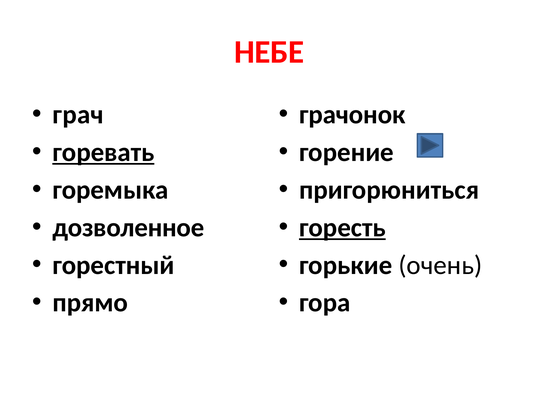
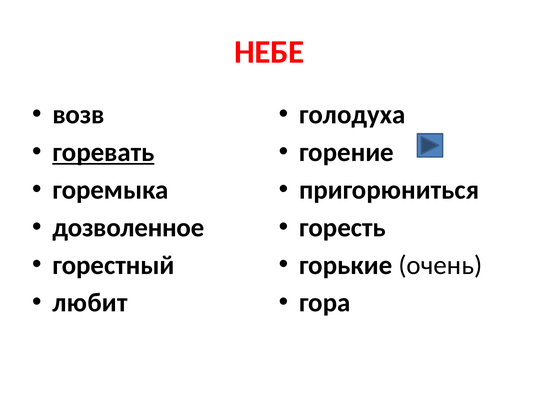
грач: грач -> возв
грачонок: грачонок -> голодуха
горесть underline: present -> none
прямо: прямо -> любит
